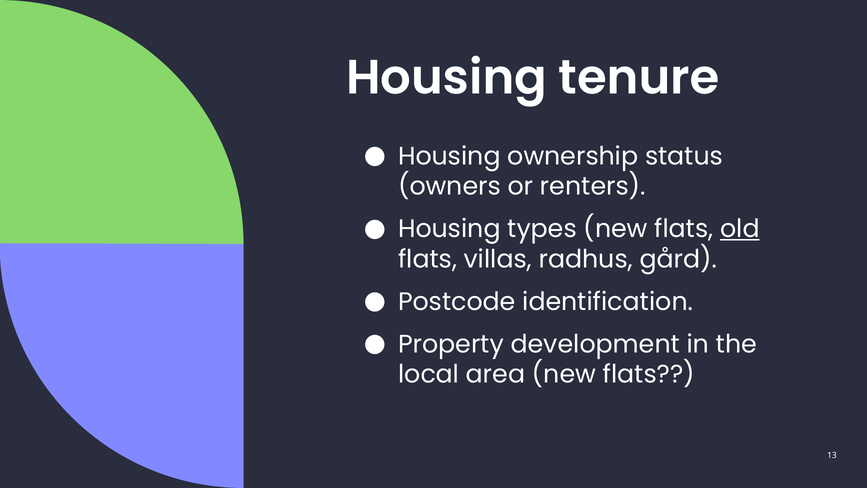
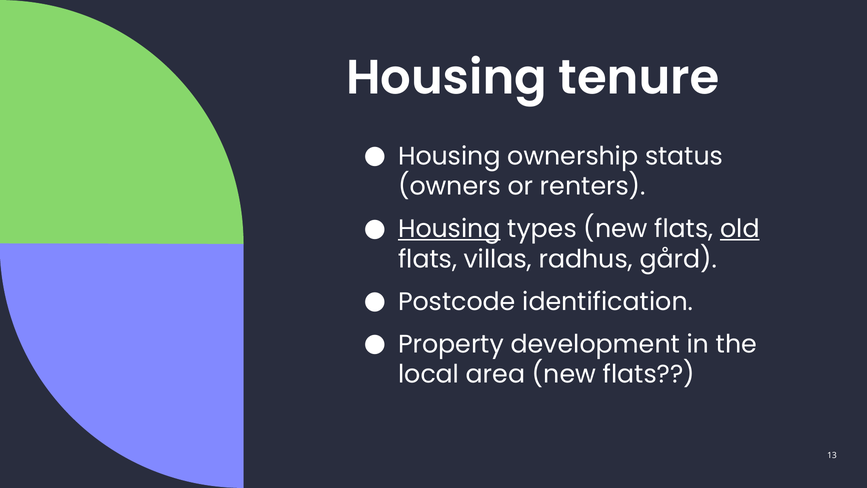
Housing at (449, 229) underline: none -> present
